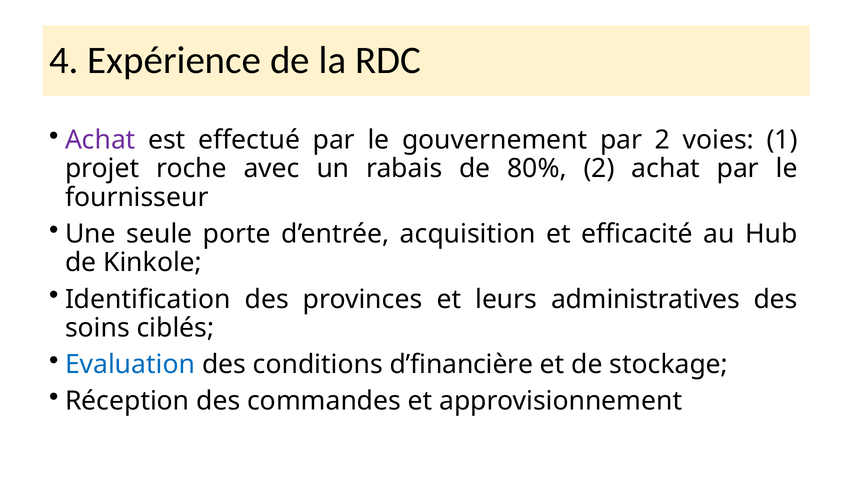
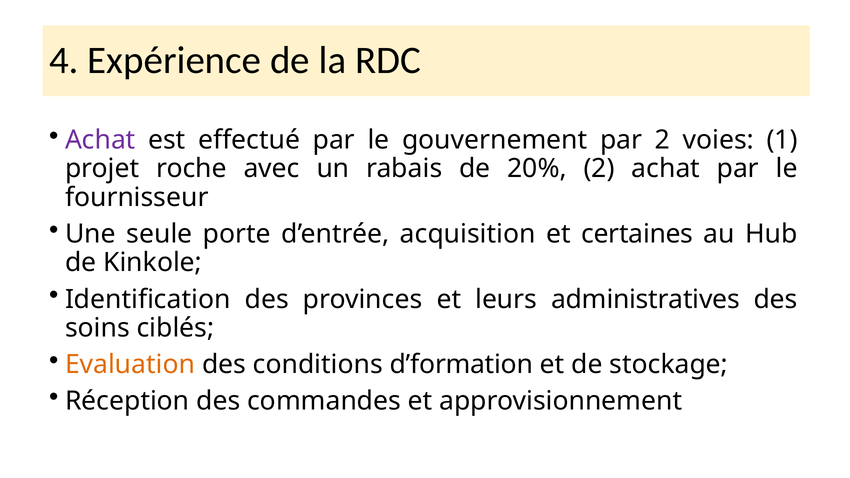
80%: 80% -> 20%
efficacité: efficacité -> certaines
Evaluation colour: blue -> orange
d’financière: d’financière -> d’formation
